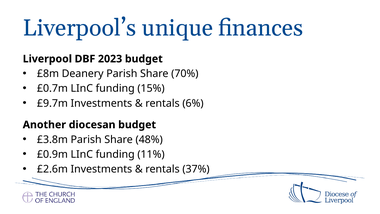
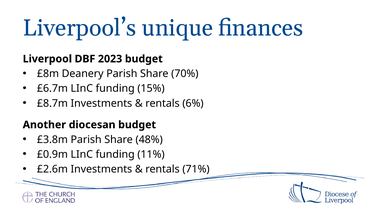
£0.7m: £0.7m -> £6.7m
£9.7m: £9.7m -> £8.7m
37%: 37% -> 71%
